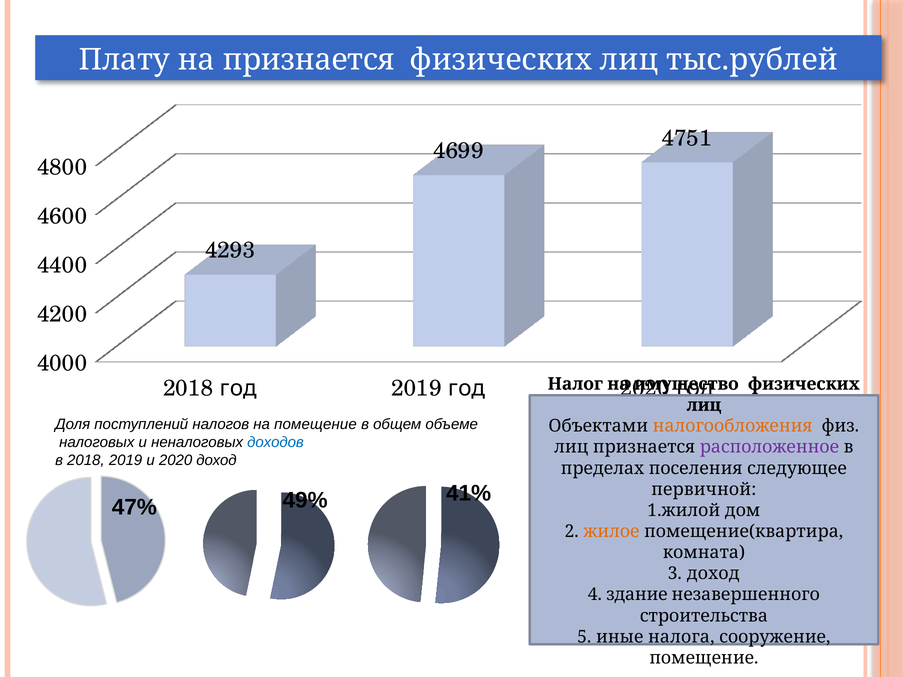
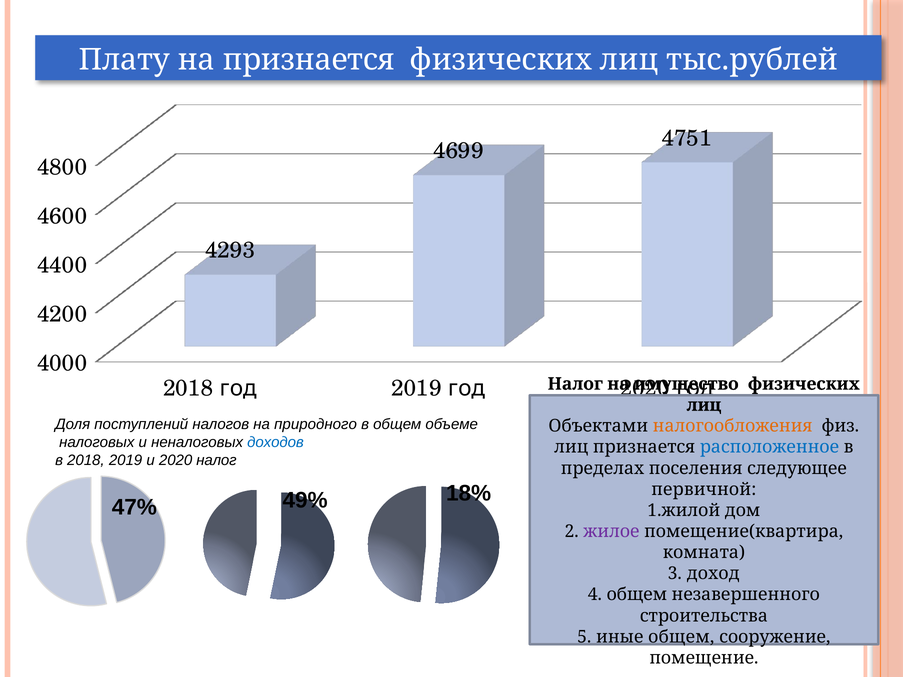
на помещение: помещение -> природного
расположенное colour: purple -> blue
2020 доход: доход -> налог
41%: 41% -> 18%
жилое colour: orange -> purple
4 здание: здание -> общем
иные налога: налога -> общем
